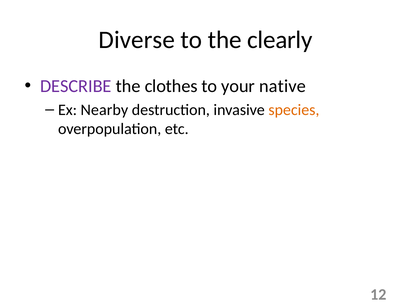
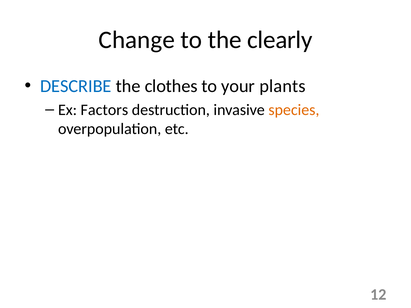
Diverse: Diverse -> Change
DESCRIBE colour: purple -> blue
native: native -> plants
Nearby: Nearby -> Factors
